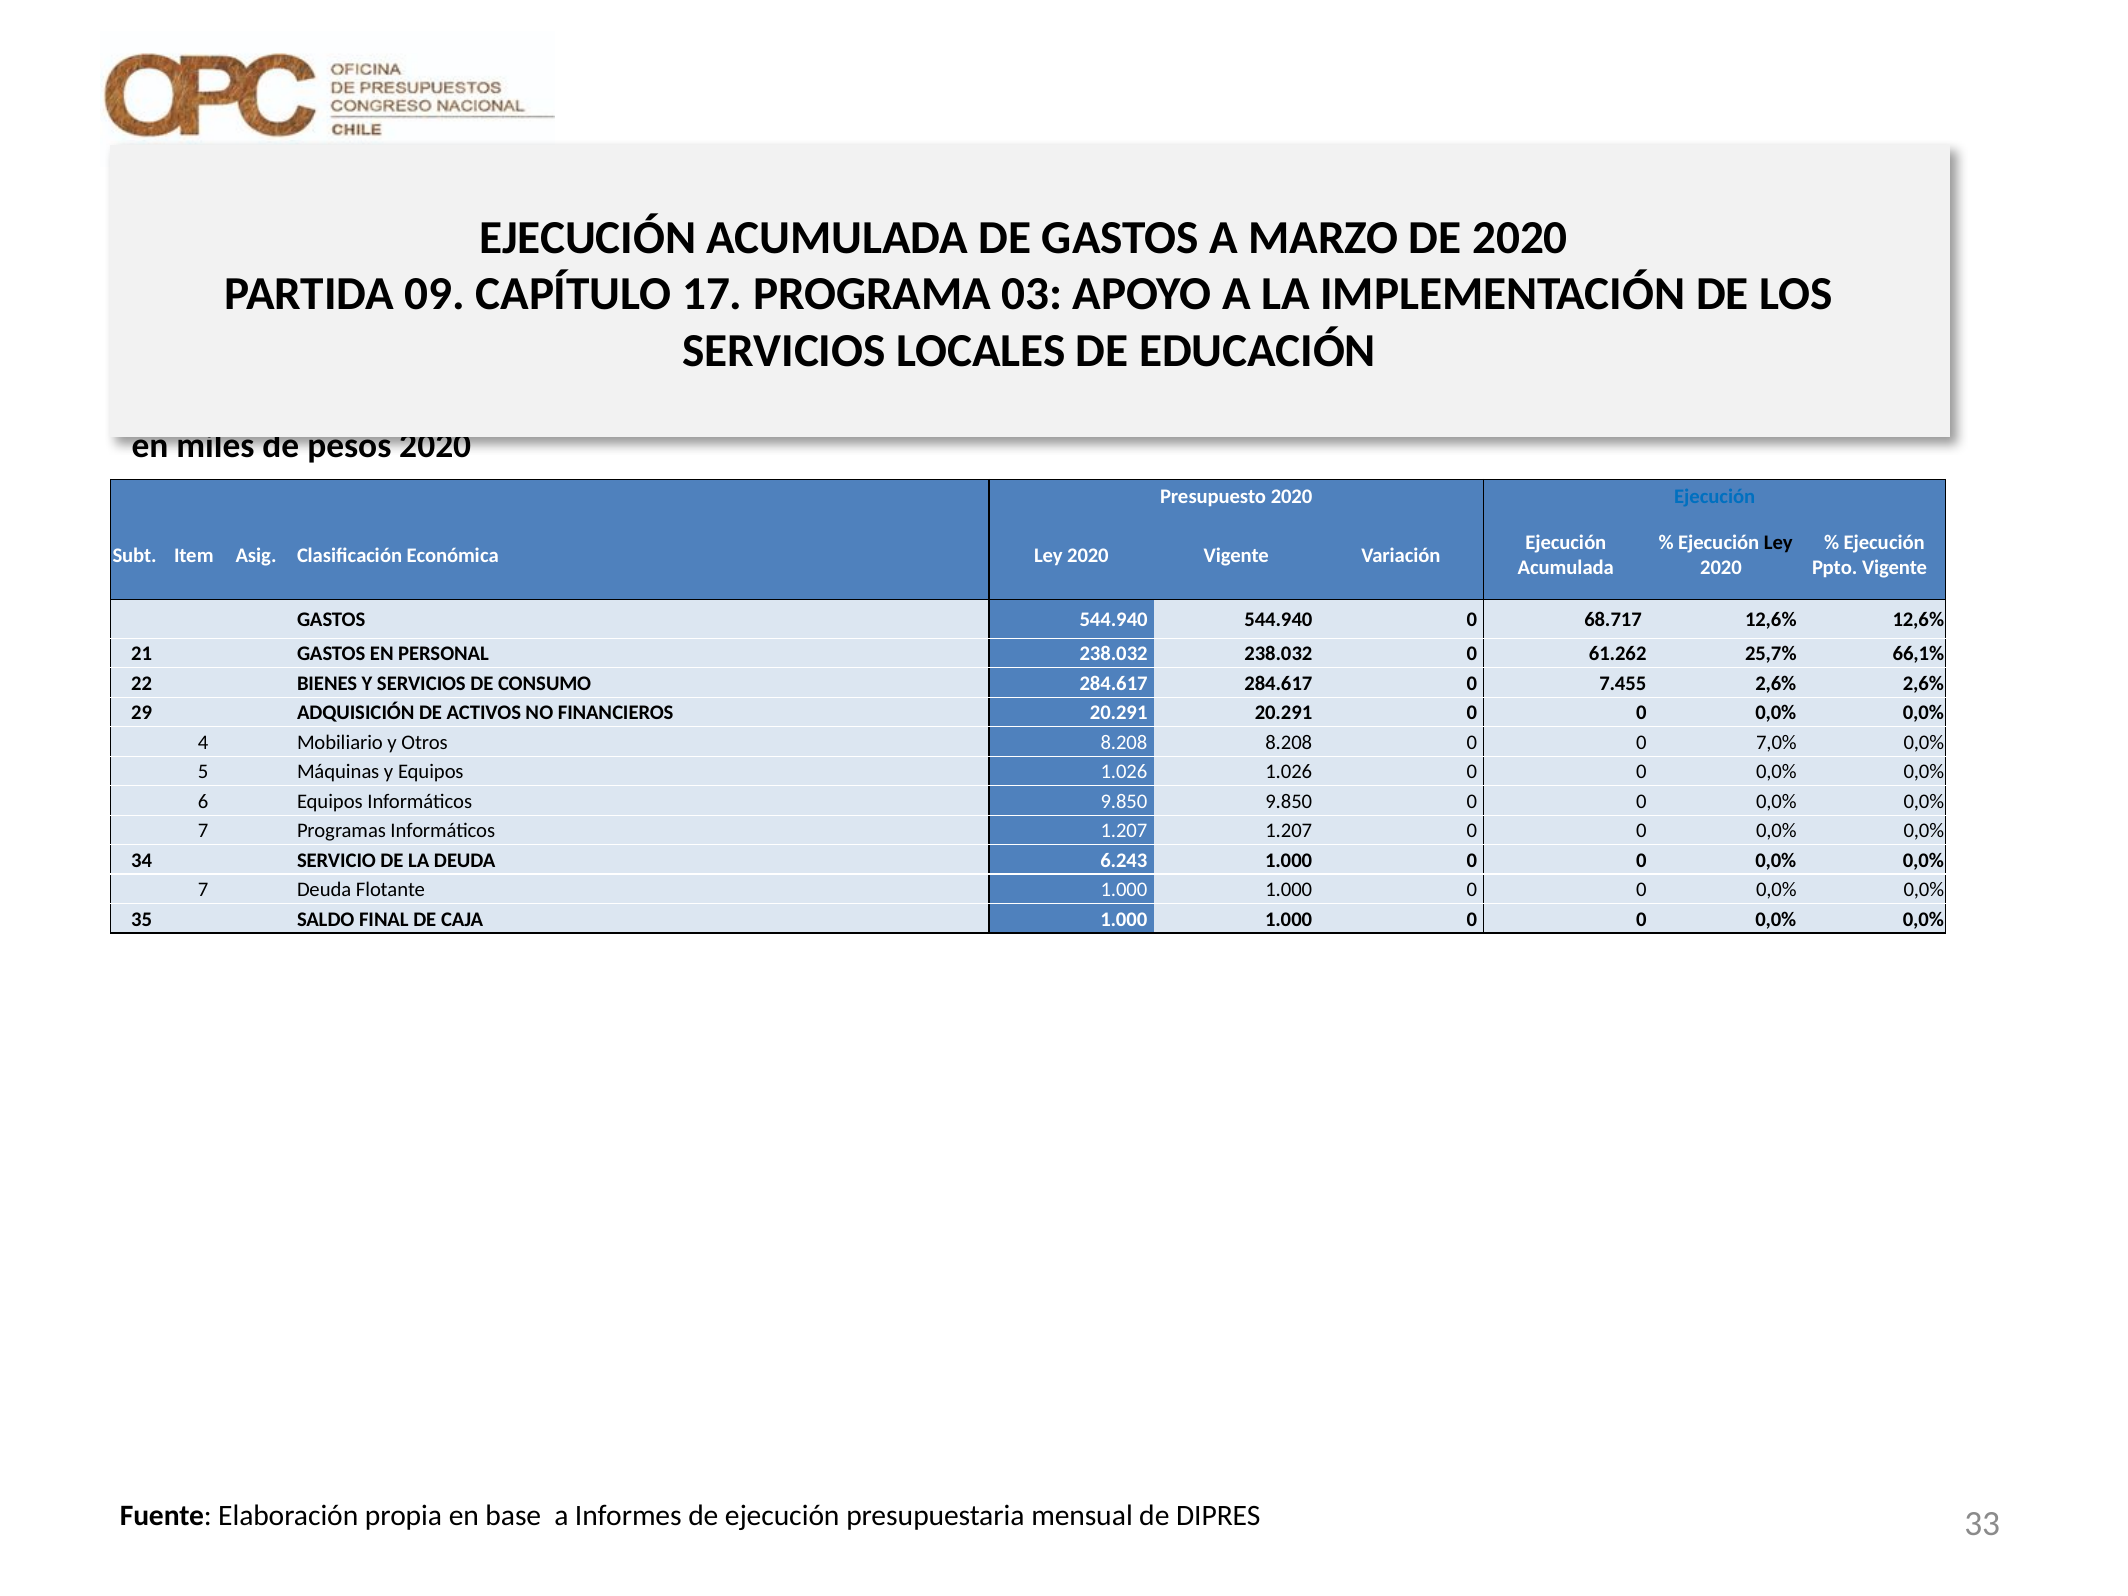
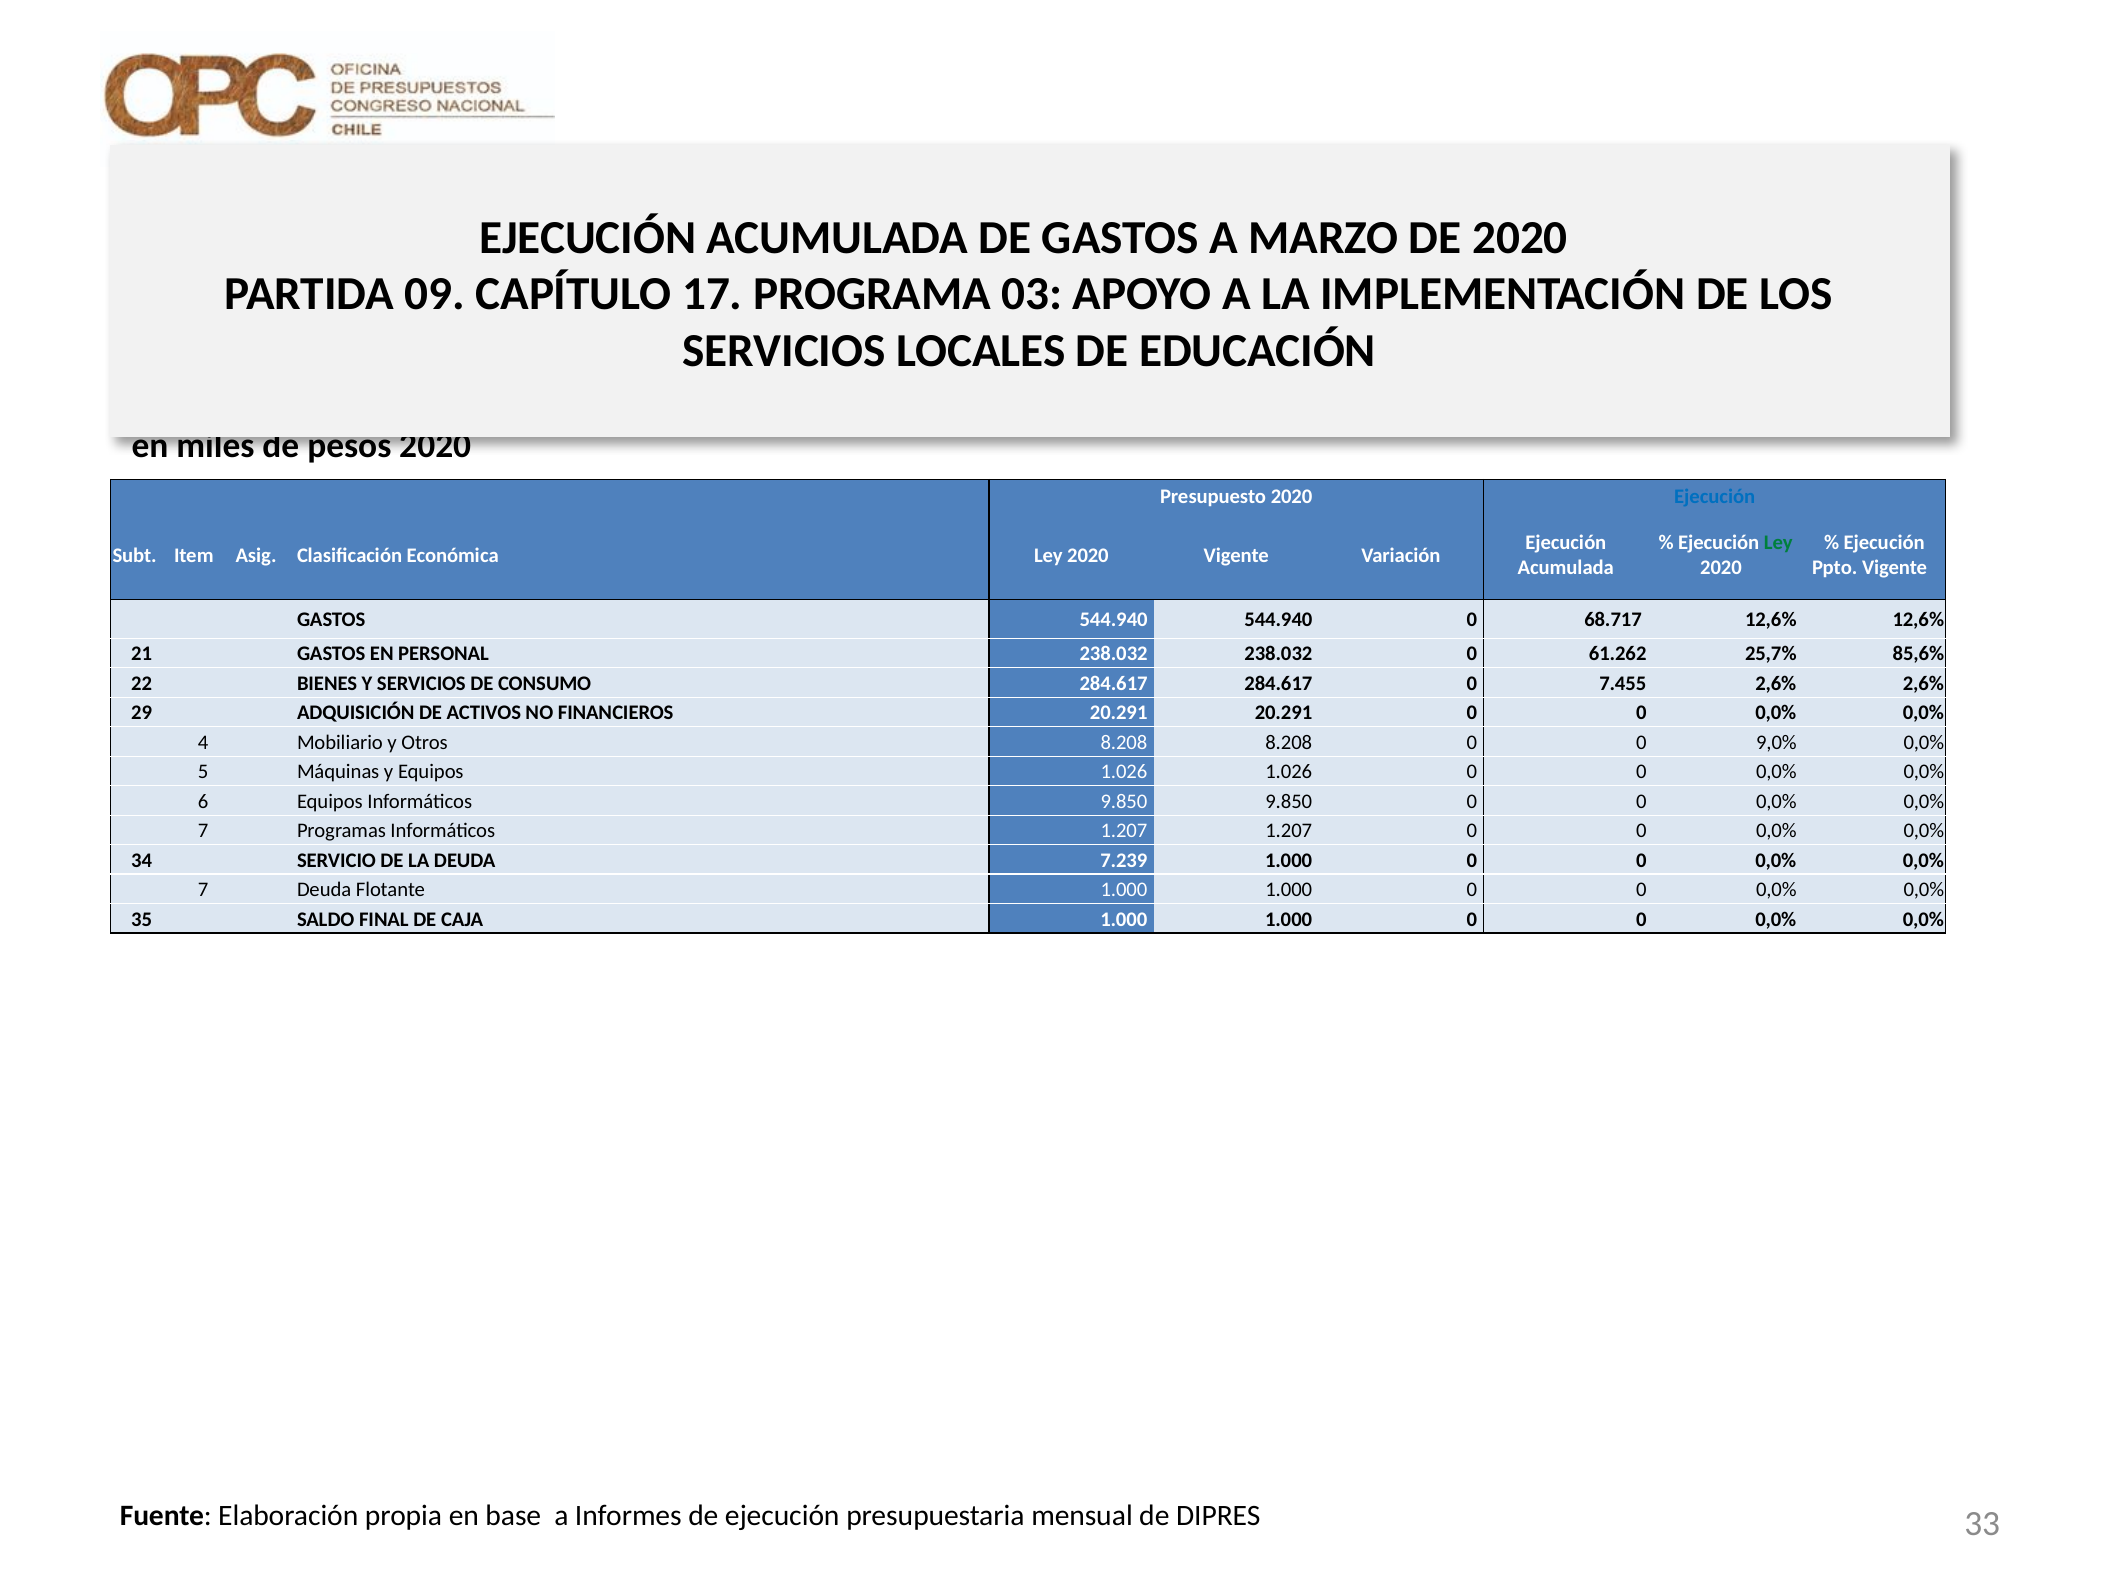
Ley at (1778, 543) colour: black -> green
66,1%: 66,1% -> 85,6%
7,0%: 7,0% -> 9,0%
6.243: 6.243 -> 7.239
